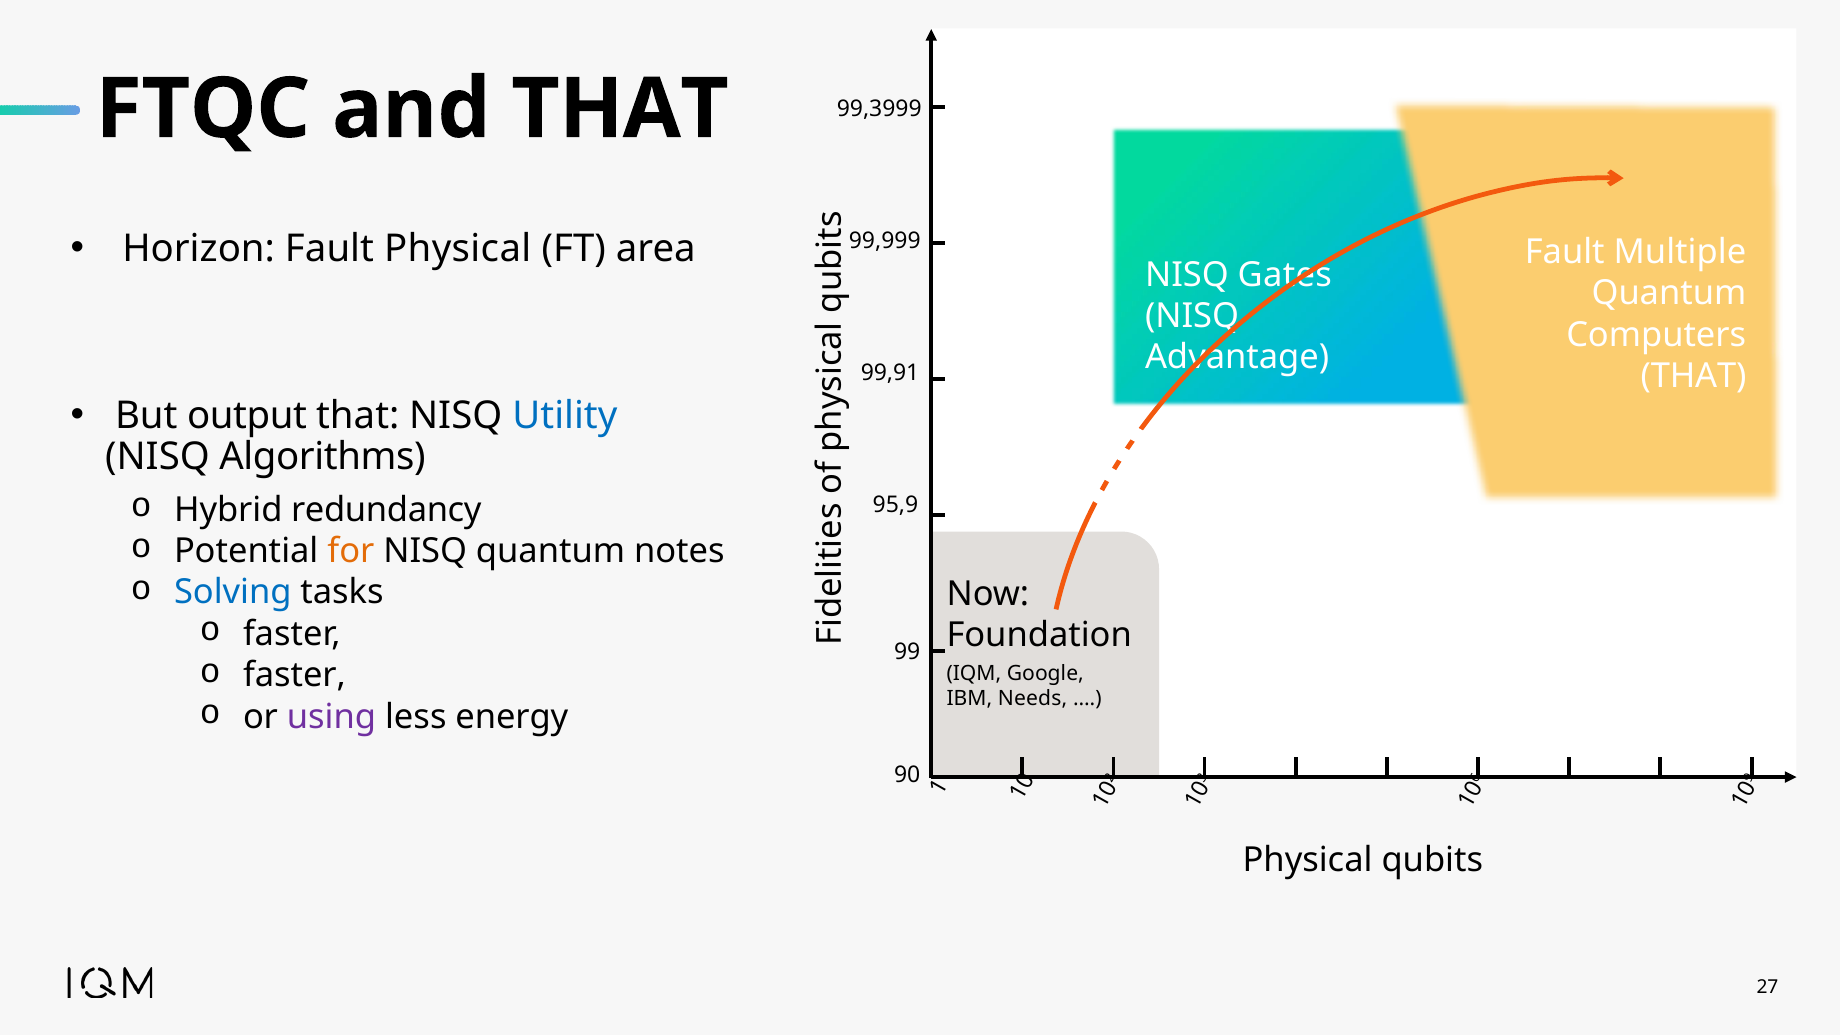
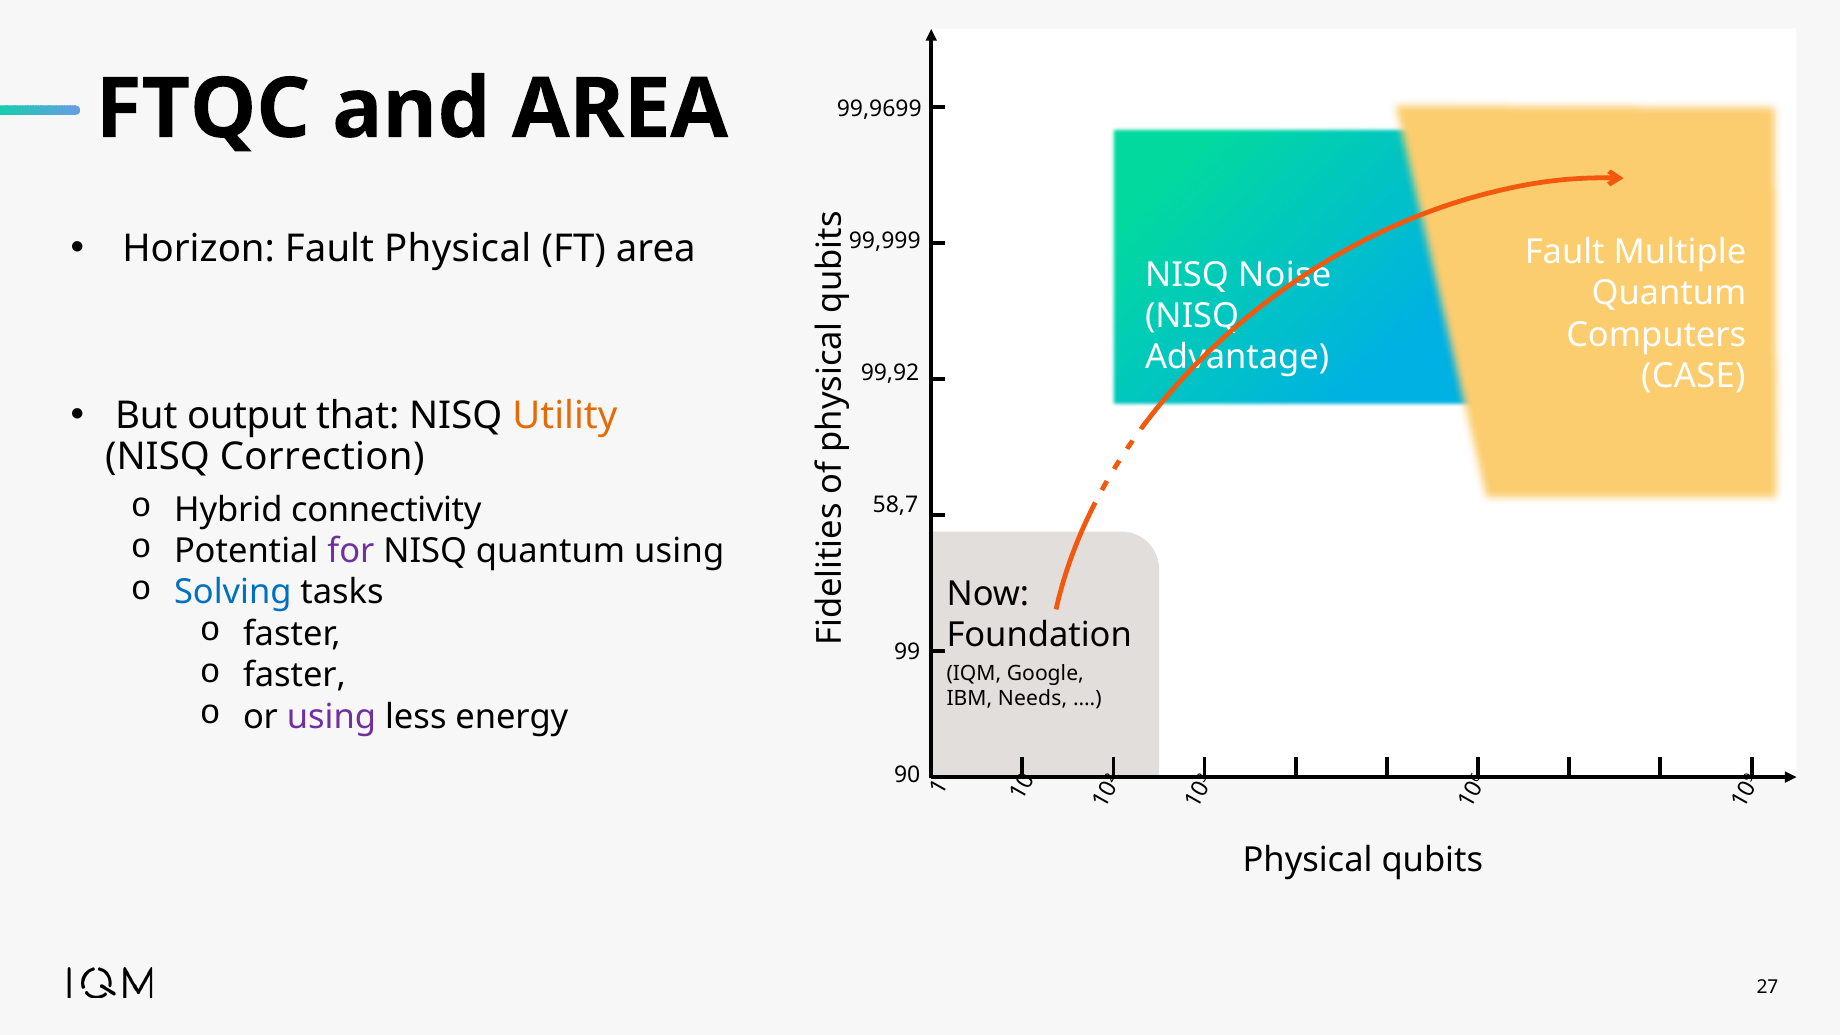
and THAT: THAT -> AREA
99,3999: 99,3999 -> 99,9699
Gates: Gates -> Noise
99,91: 99,91 -> 99,92
THAT at (1694, 376): THAT -> CASE
Utility colour: blue -> orange
Algorithms: Algorithms -> Correction
redundancy: redundancy -> connectivity
95,9: 95,9 -> 58,7
for colour: orange -> purple
quantum notes: notes -> using
